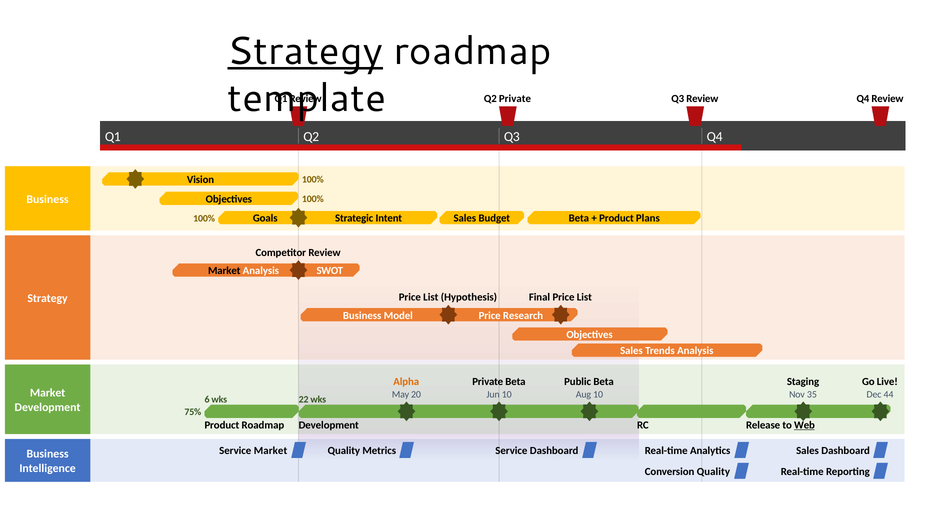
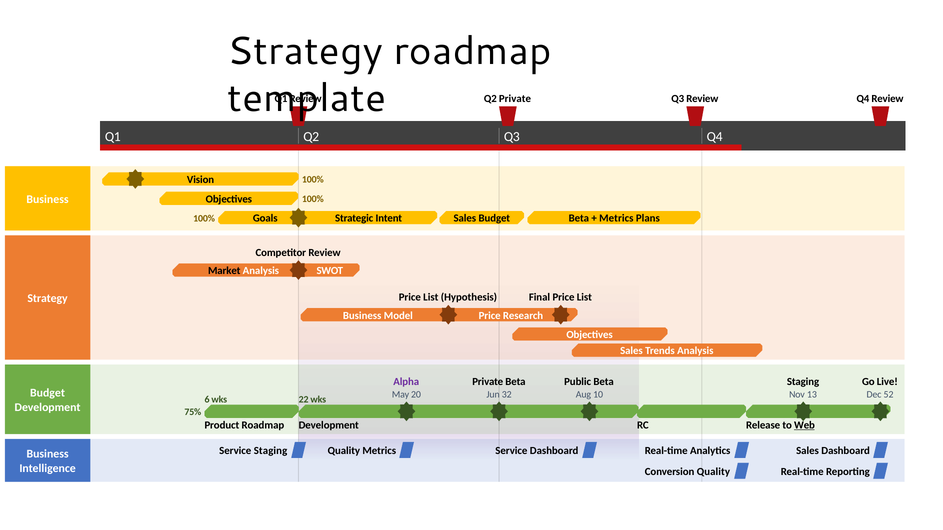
Strategy at (305, 51) underline: present -> none
Product at (616, 219): Product -> Metrics
Alpha colour: orange -> purple
Market at (48, 393): Market -> Budget
Jun 10: 10 -> 32
35: 35 -> 13
44: 44 -> 52
Service Market: Market -> Staging
